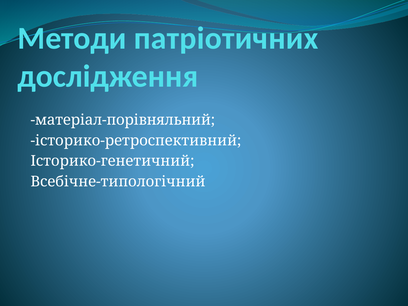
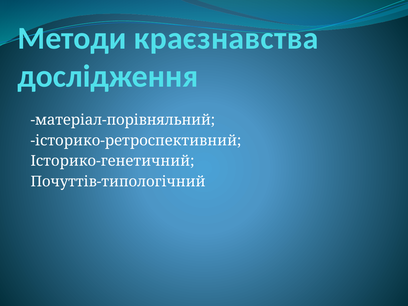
патріотичних: патріотичних -> краєзнавства
Всебічне-типологічний: Всебічне-типологічний -> Почуттів-типологічний
